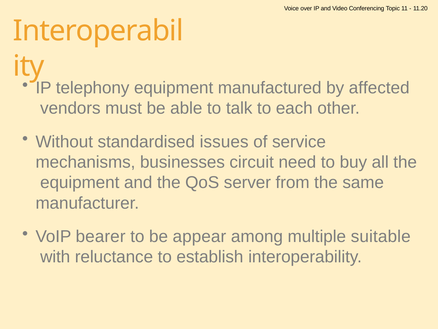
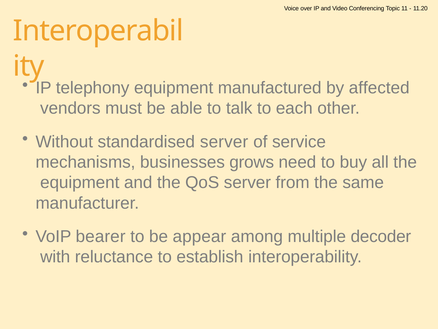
standardised issues: issues -> server
circuit: circuit -> grows
suitable: suitable -> decoder
